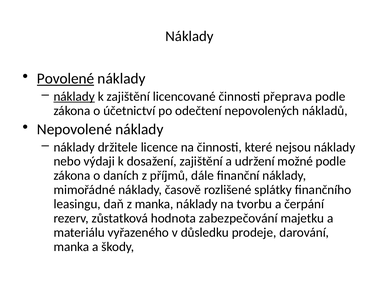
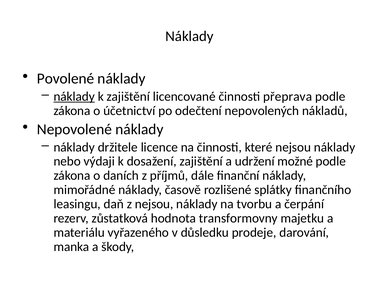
Povolené underline: present -> none
z manka: manka -> nejsou
zabezpečování: zabezpečování -> transformovny
